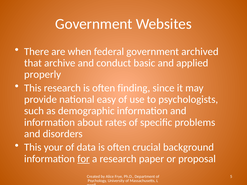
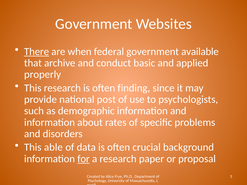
There underline: none -> present
archived: archived -> available
easy: easy -> post
your: your -> able
